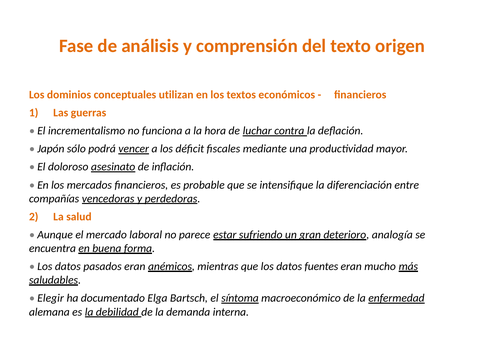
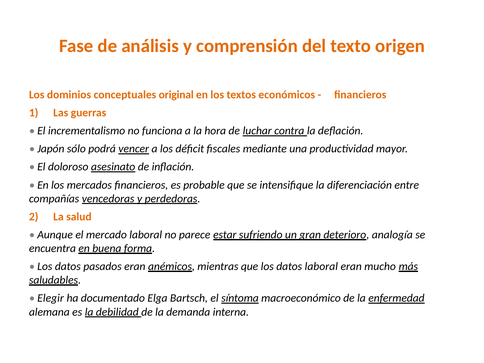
utilizan: utilizan -> original
datos fuentes: fuentes -> laboral
